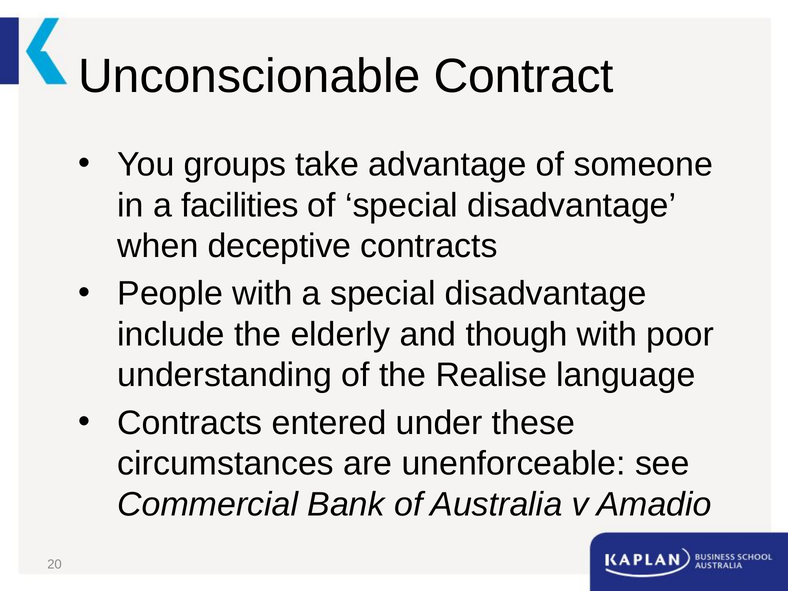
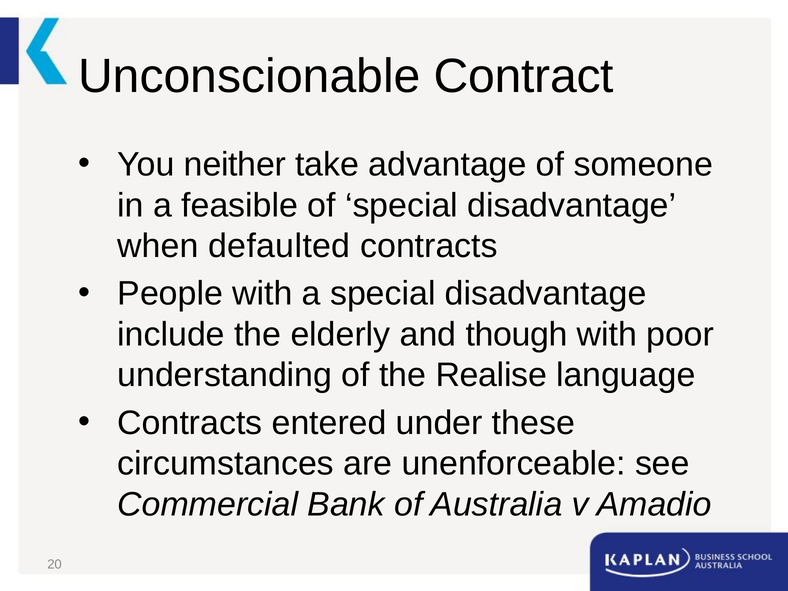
groups: groups -> neither
facilities: facilities -> feasible
deceptive: deceptive -> defaulted
